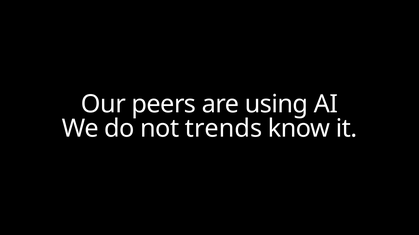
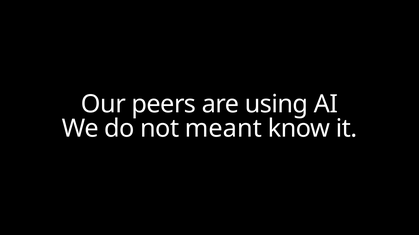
trends: trends -> meant
